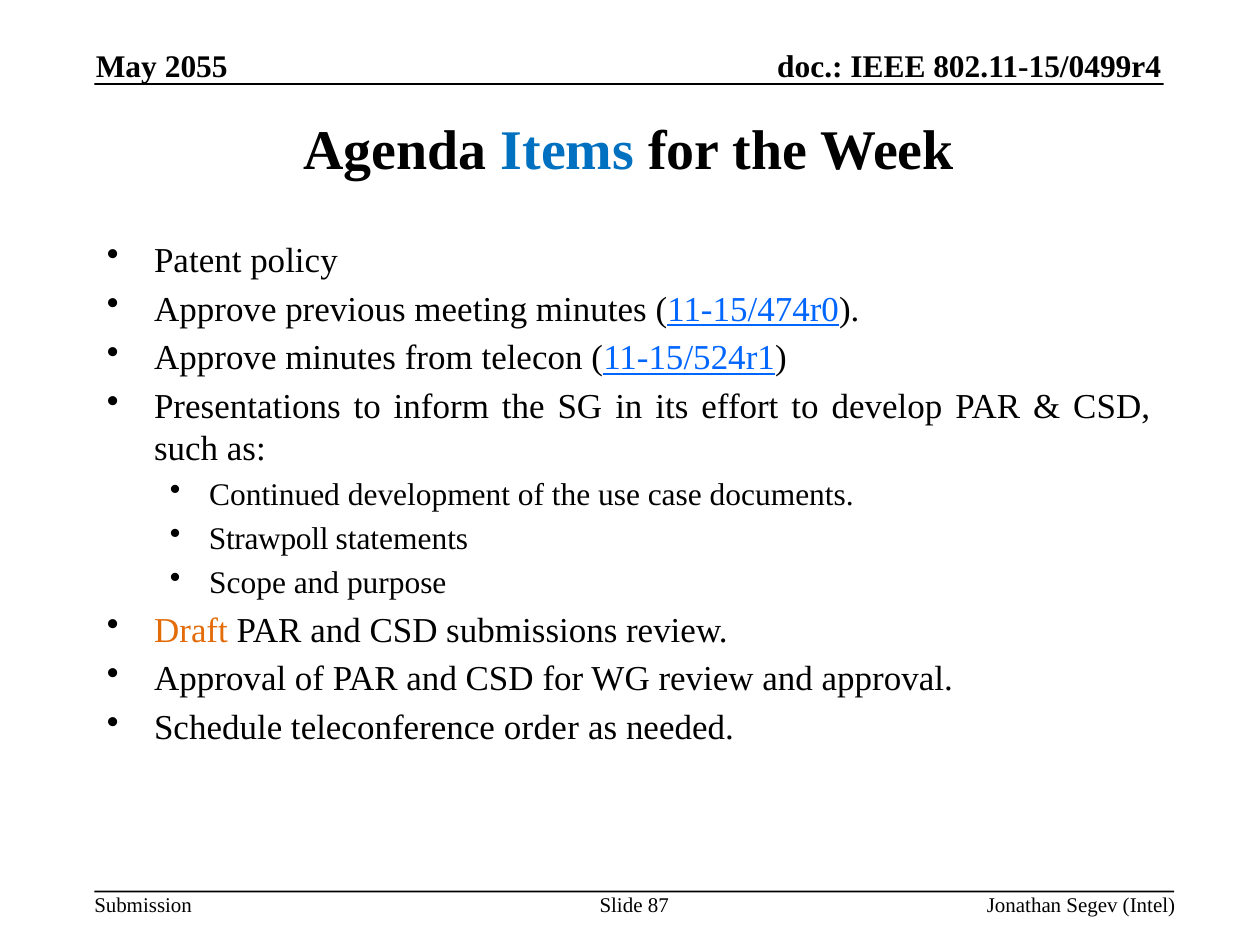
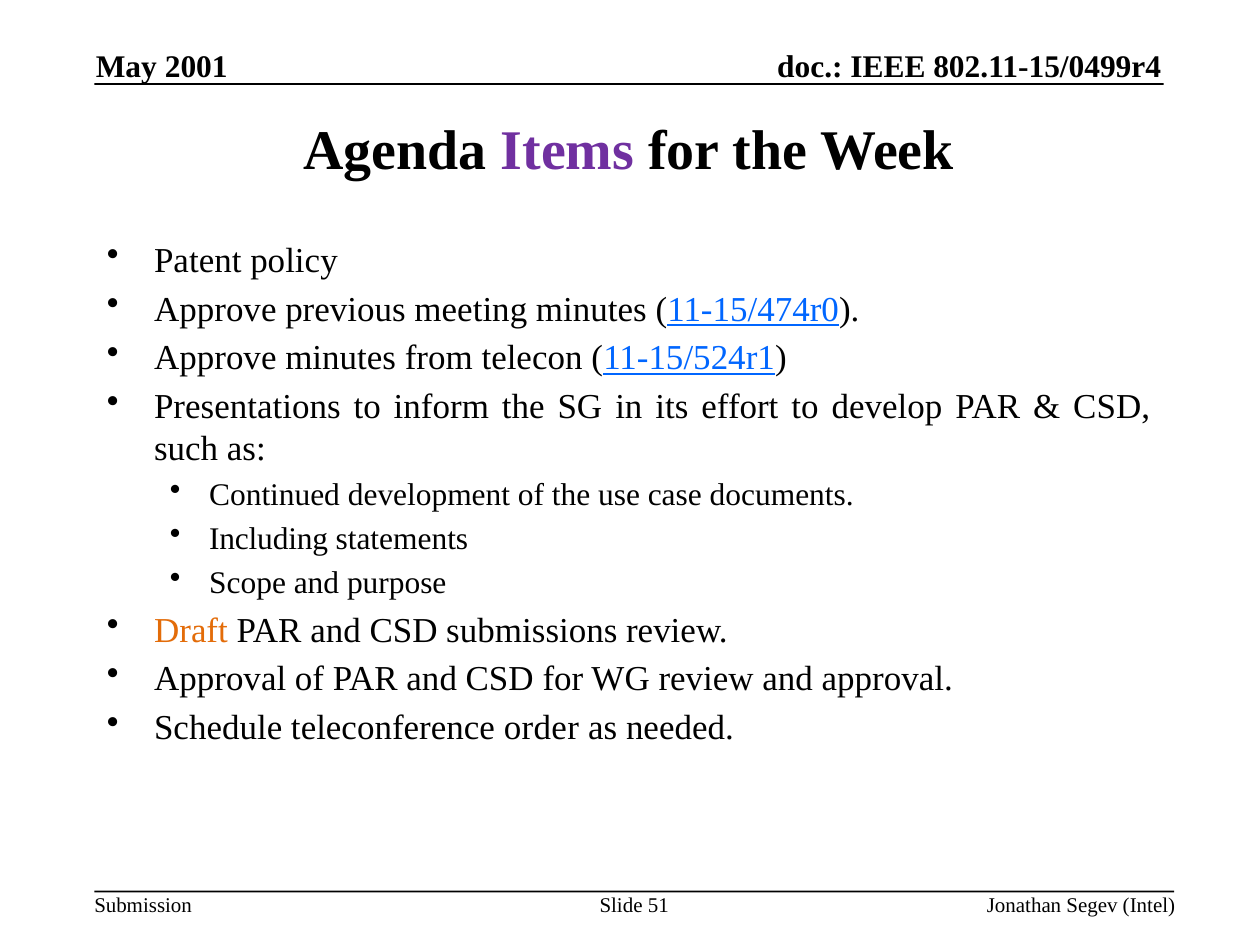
2055: 2055 -> 2001
Items colour: blue -> purple
Strawpoll: Strawpoll -> Including
87: 87 -> 51
